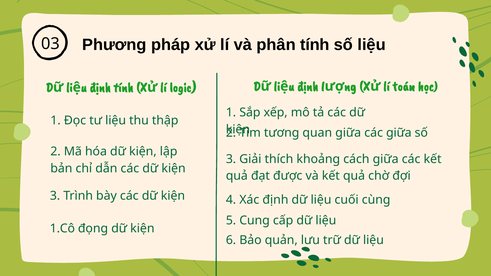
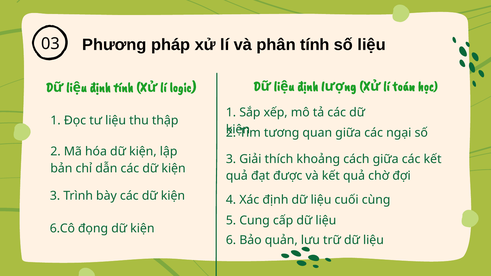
các giữa: giữa -> ngại
1.Cô: 1.Cô -> 6.Cô
